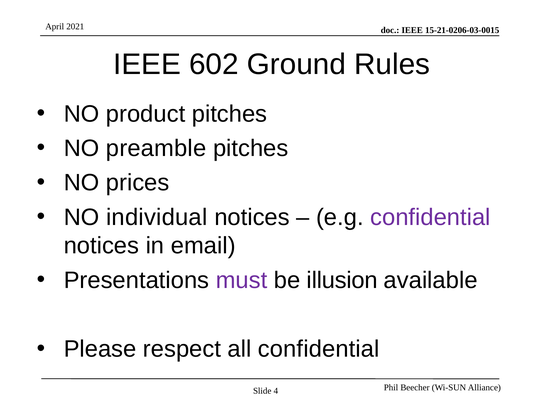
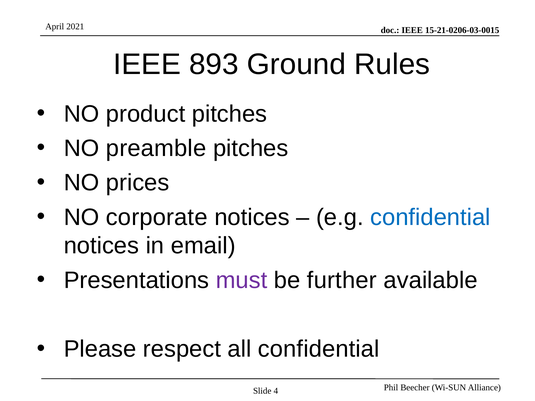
602: 602 -> 893
individual: individual -> corporate
confidential at (430, 217) colour: purple -> blue
illusion: illusion -> further
